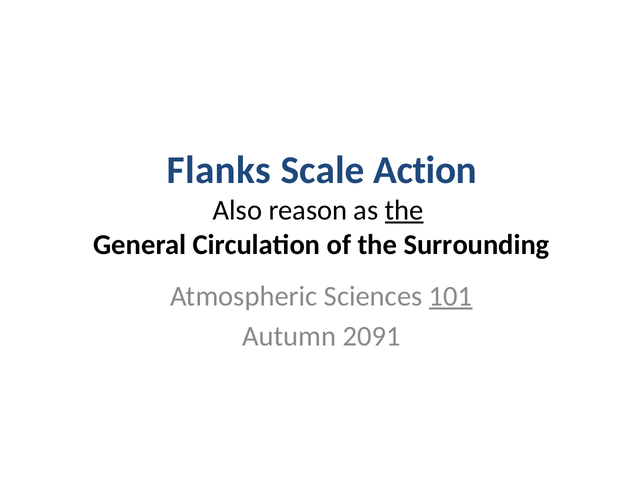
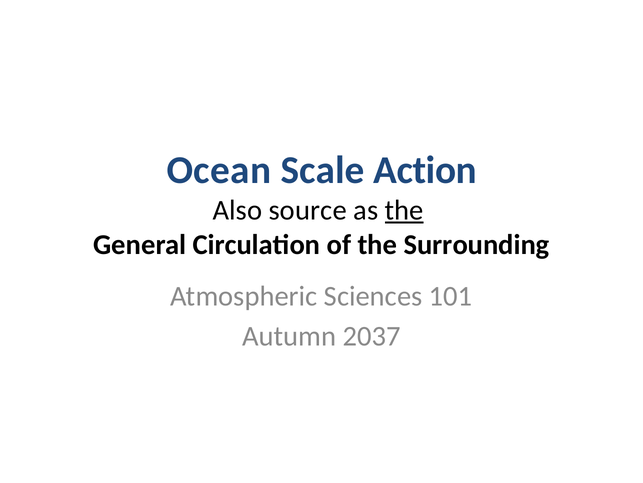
Flanks: Flanks -> Ocean
reason: reason -> source
101 underline: present -> none
2091: 2091 -> 2037
